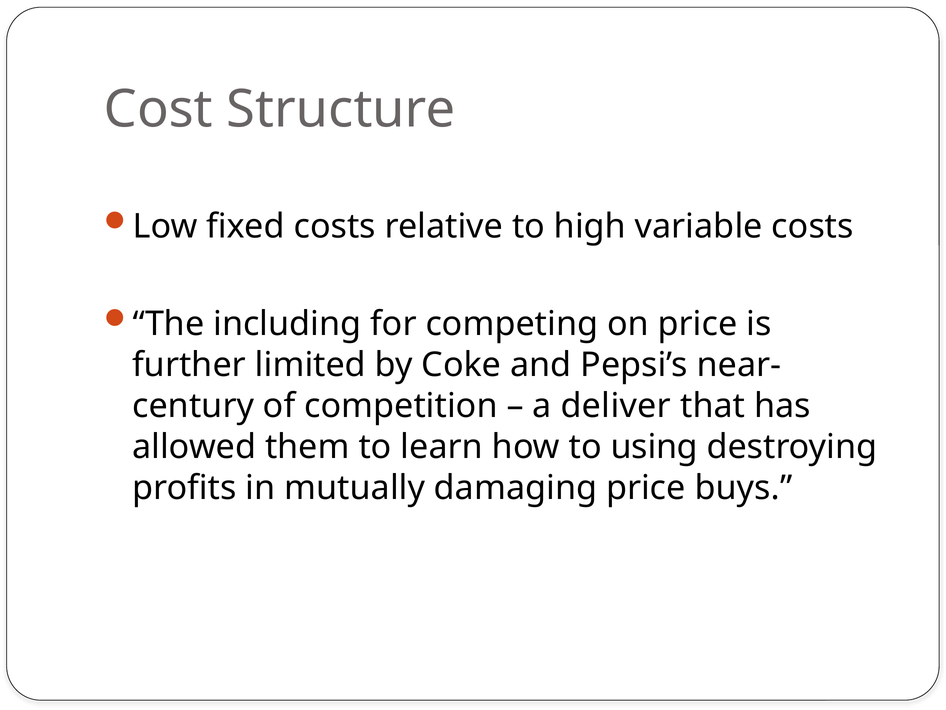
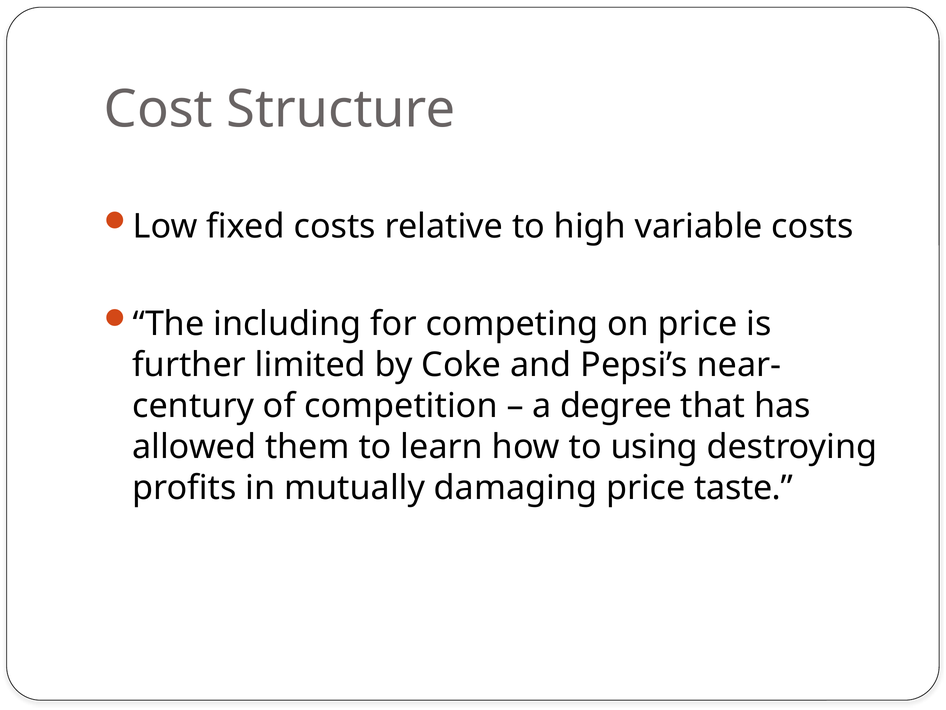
deliver: deliver -> degree
buys: buys -> taste
